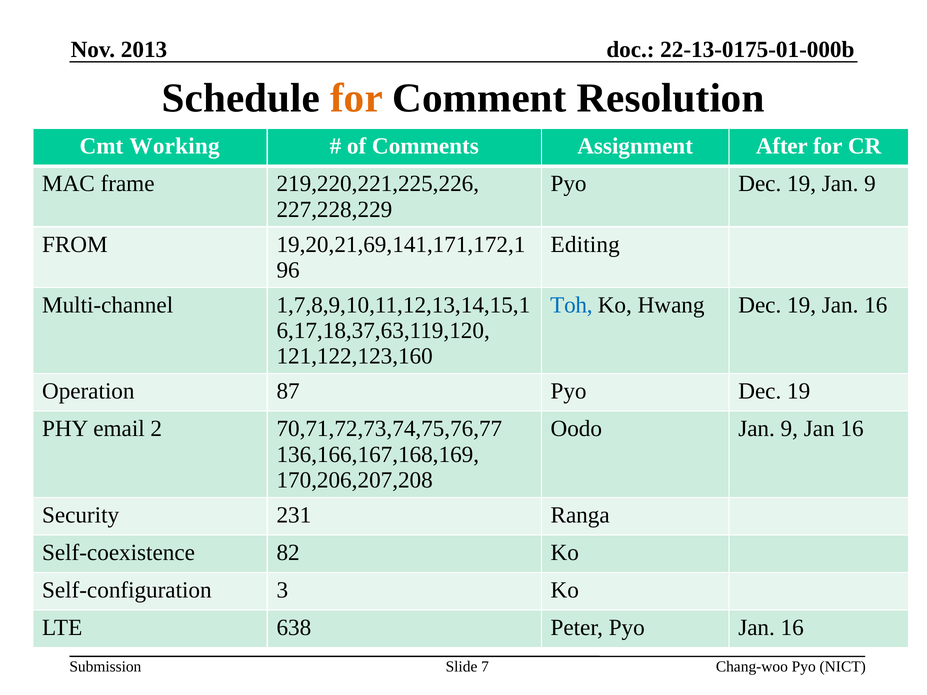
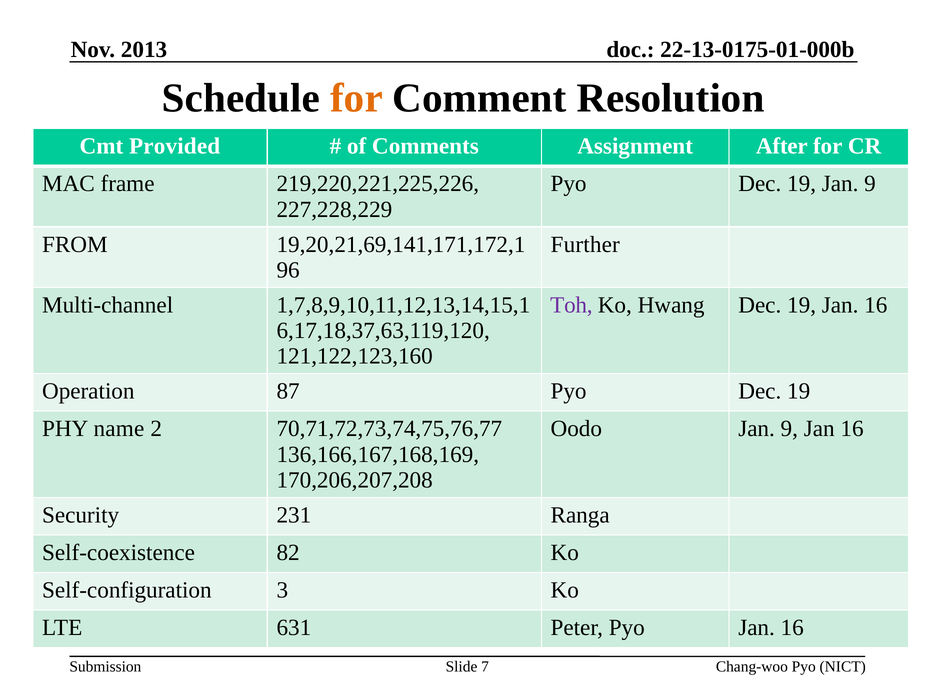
Working: Working -> Provided
Editing: Editing -> Further
Toh colour: blue -> purple
email: email -> name
638: 638 -> 631
